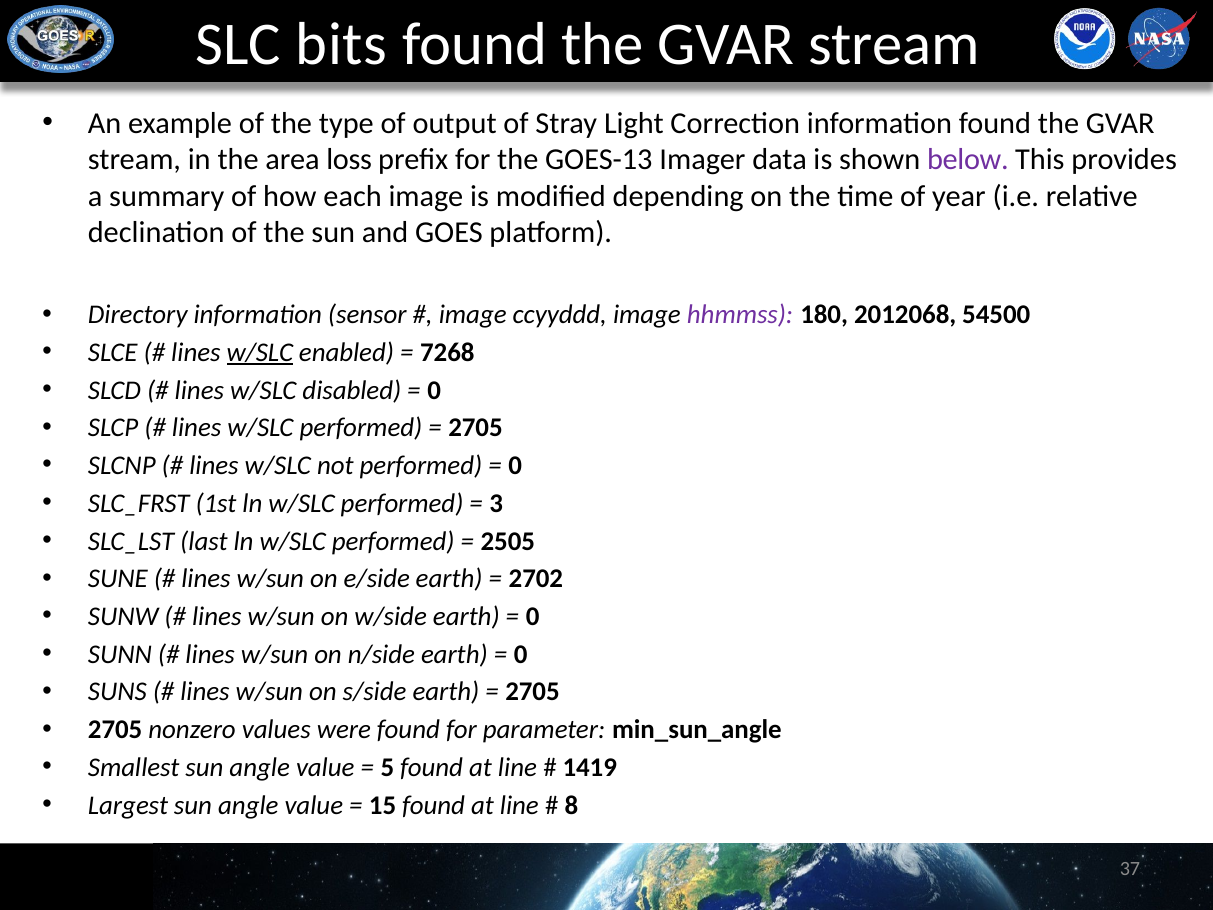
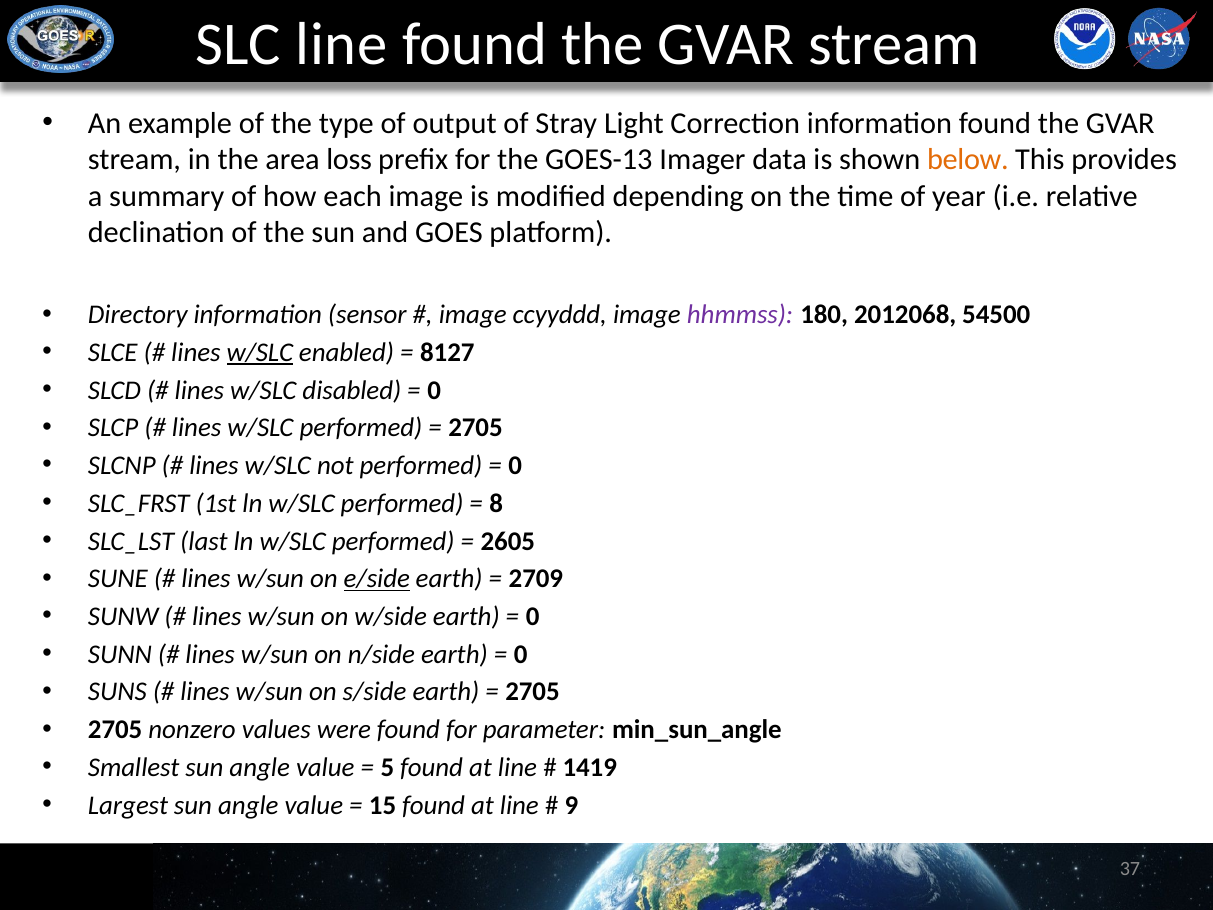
SLC bits: bits -> line
below colour: purple -> orange
7268: 7268 -> 8127
3: 3 -> 8
2505: 2505 -> 2605
e/side underline: none -> present
2702: 2702 -> 2709
8: 8 -> 9
